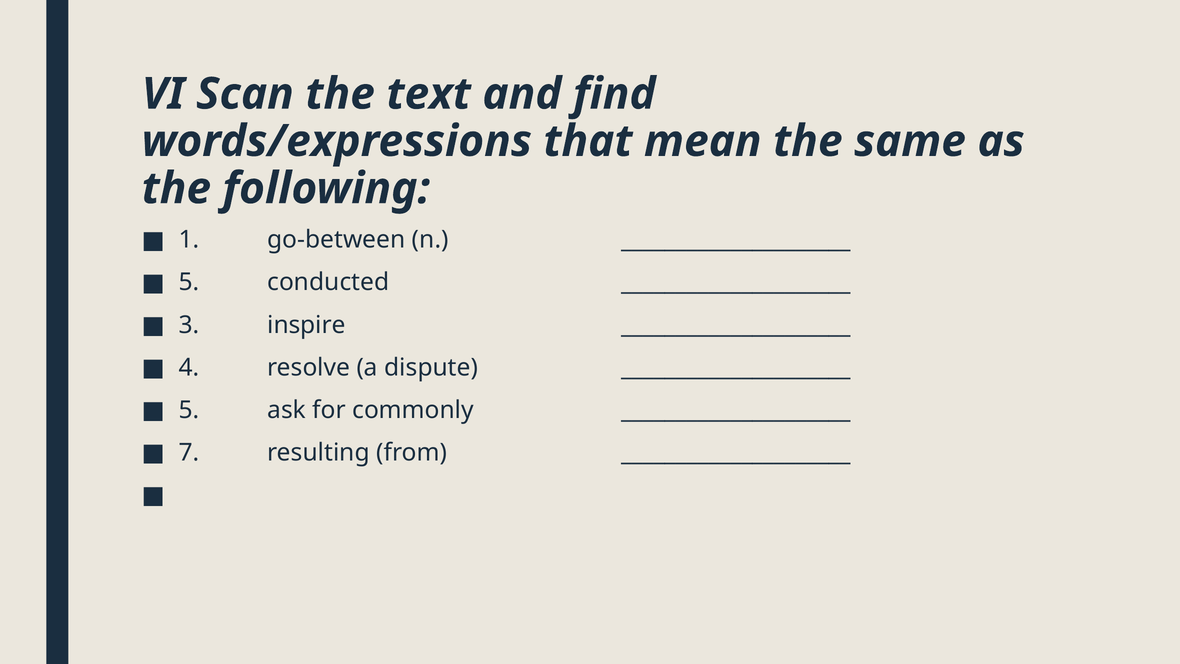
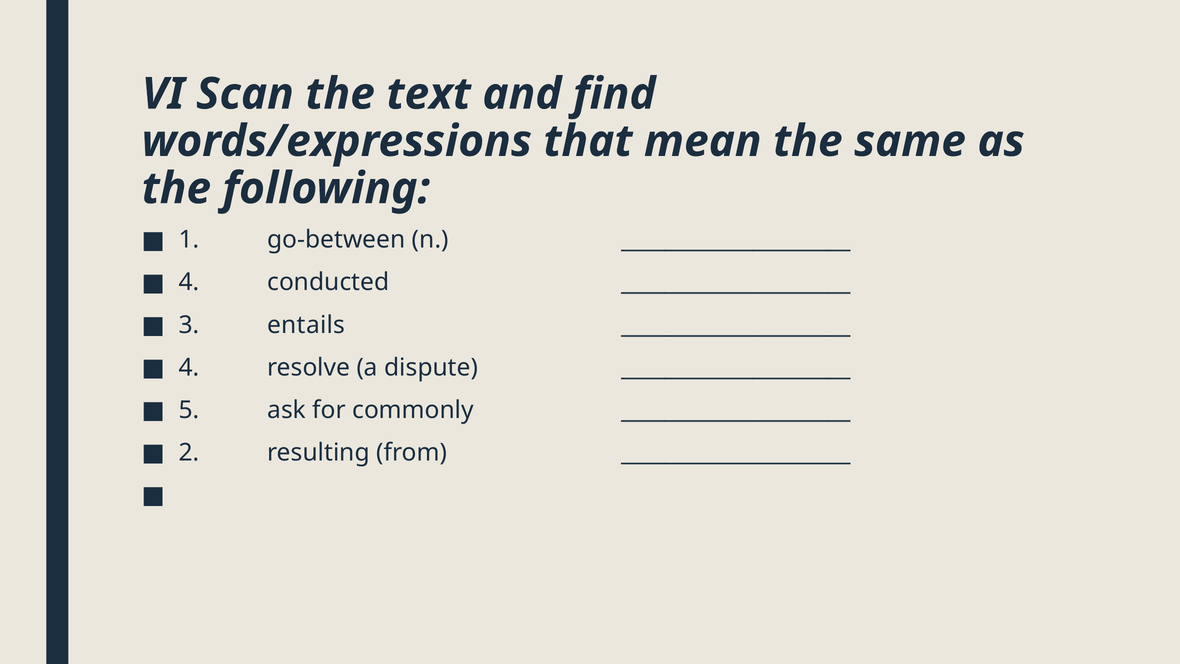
5 at (189, 282): 5 -> 4
inspire: inspire -> entails
7: 7 -> 2
